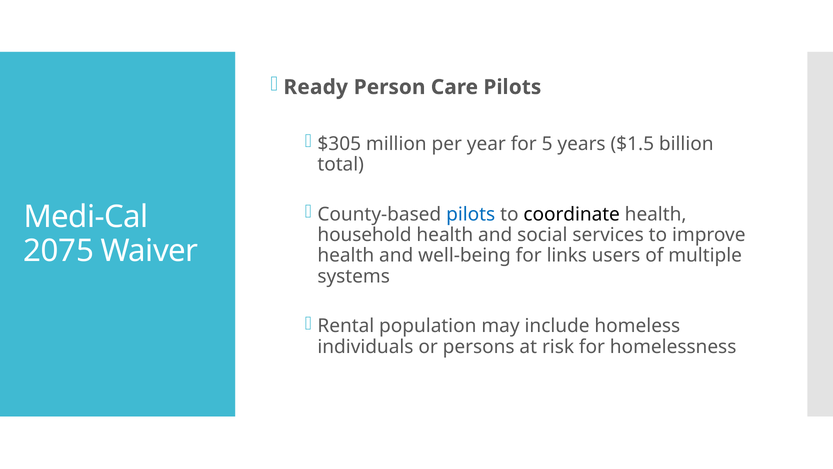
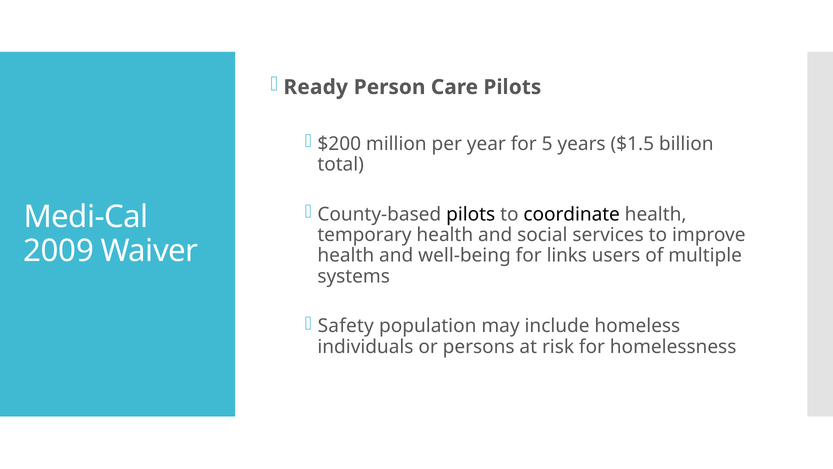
$305: $305 -> $200
pilots at (471, 214) colour: blue -> black
household: household -> temporary
2075: 2075 -> 2009
Rental: Rental -> Safety
